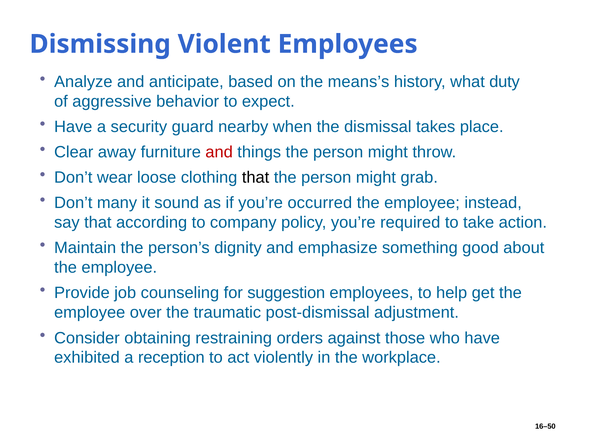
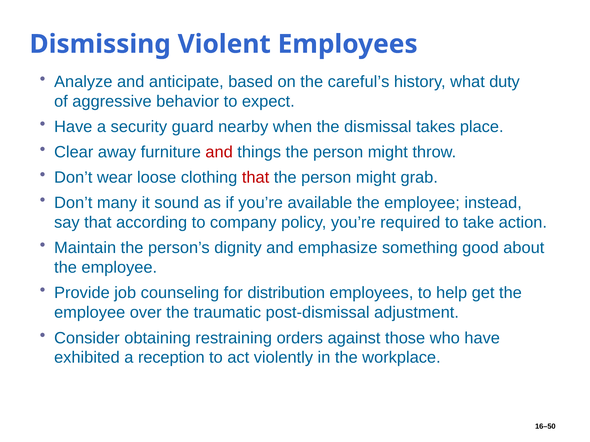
means’s: means’s -> careful’s
that at (256, 178) colour: black -> red
occurred: occurred -> available
suggestion: suggestion -> distribution
